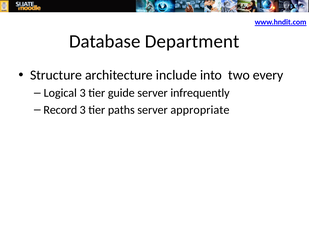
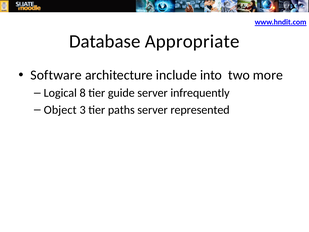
Department: Department -> Appropriate
Structure: Structure -> Software
every: every -> more
Logical 3: 3 -> 8
Record: Record -> Object
appropriate: appropriate -> represented
